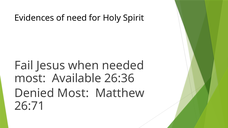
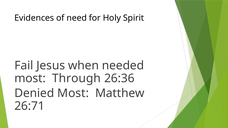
Available: Available -> Through
